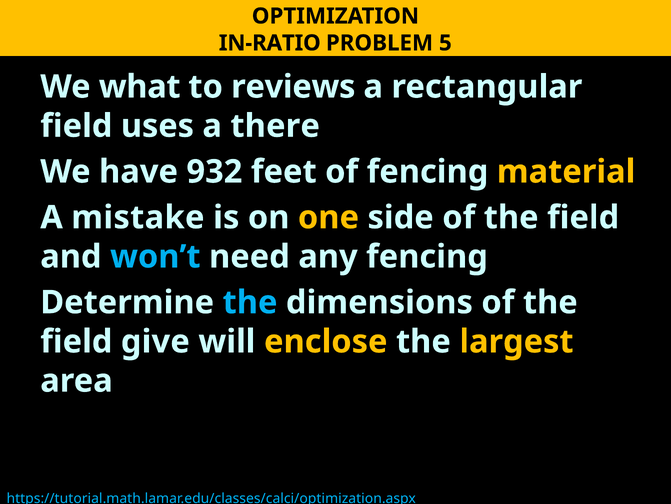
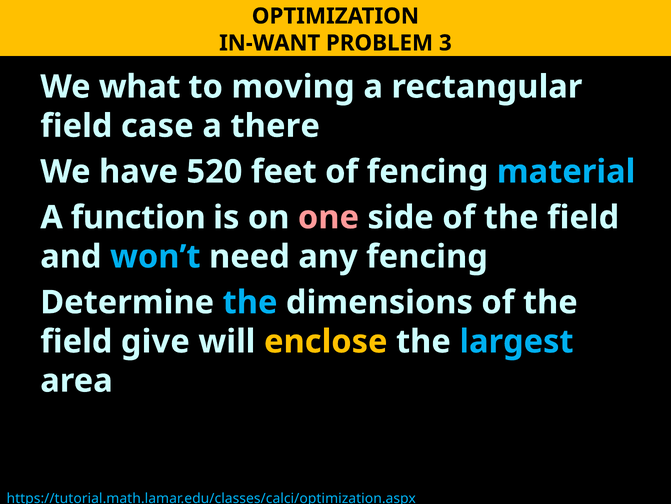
IN-RATIO: IN-RATIO -> IN-WANT
5: 5 -> 3
reviews: reviews -> moving
uses: uses -> case
932: 932 -> 520
material colour: yellow -> light blue
mistake: mistake -> function
one colour: yellow -> pink
largest colour: yellow -> light blue
